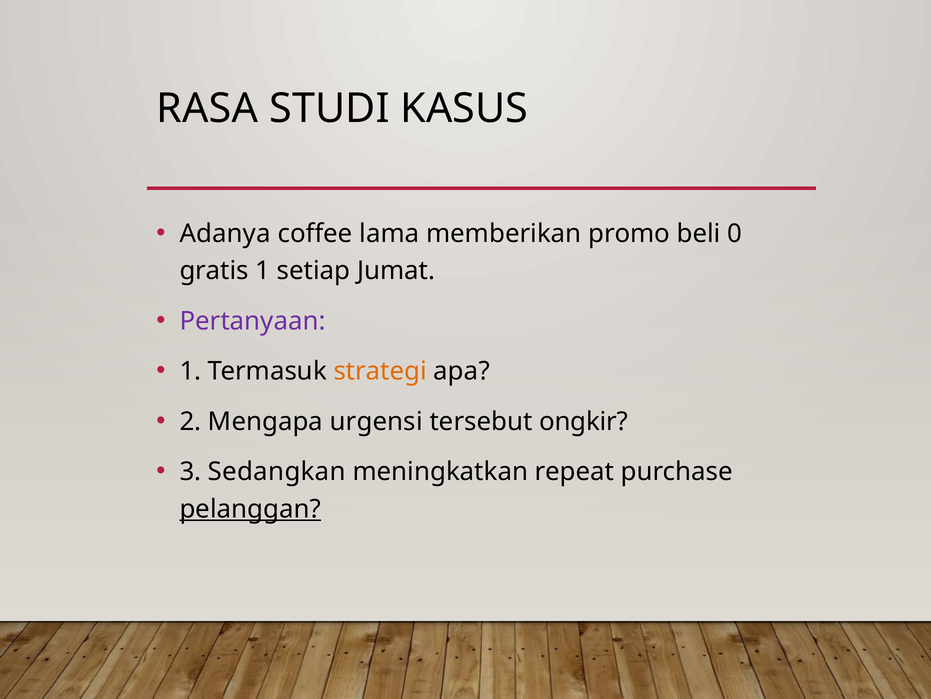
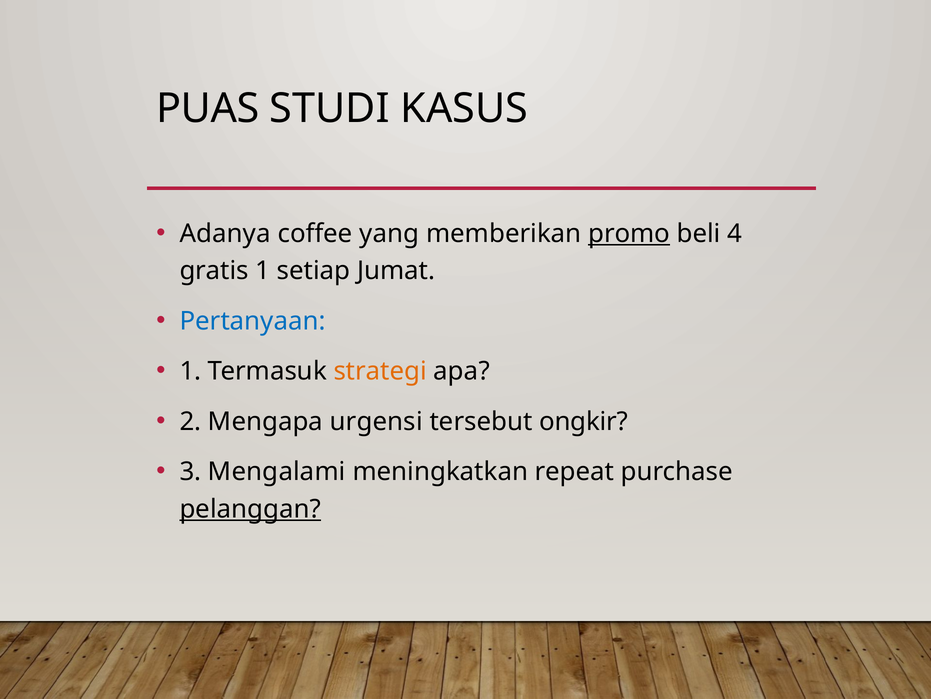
RASA: RASA -> PUAS
lama: lama -> yang
promo underline: none -> present
0: 0 -> 4
Pertanyaan colour: purple -> blue
Sedangkan: Sedangkan -> Mengalami
